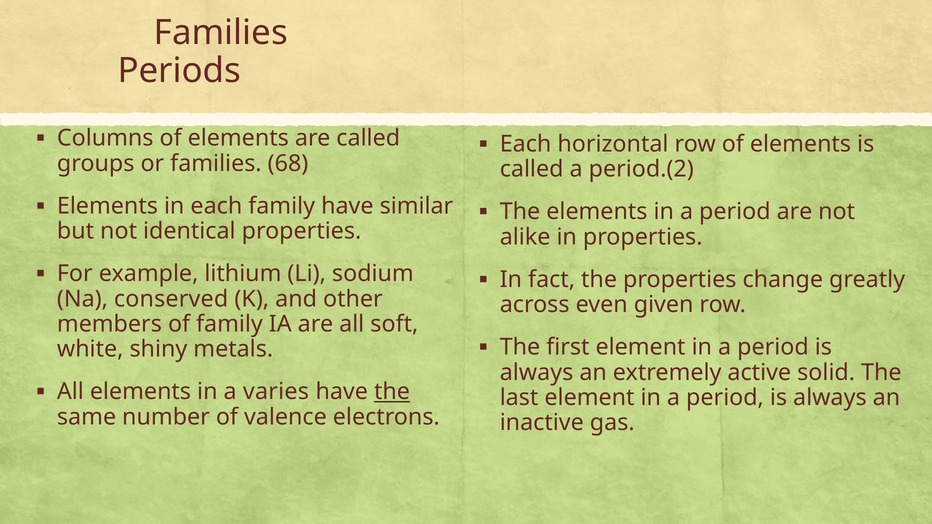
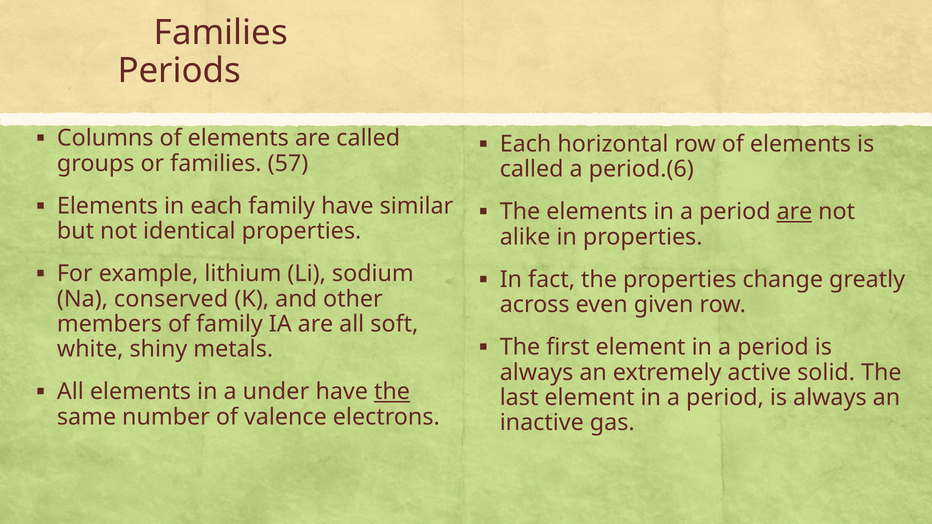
68: 68 -> 57
period.(2: period.(2 -> period.(6
are at (795, 212) underline: none -> present
varies: varies -> under
